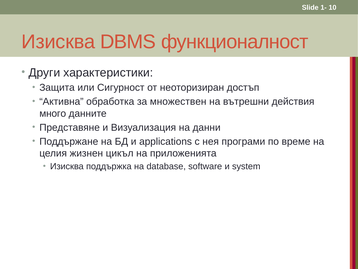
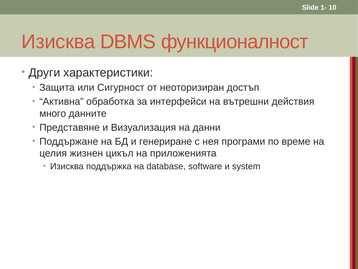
множествен: множествен -> интерфейси
applications: applications -> генериране
